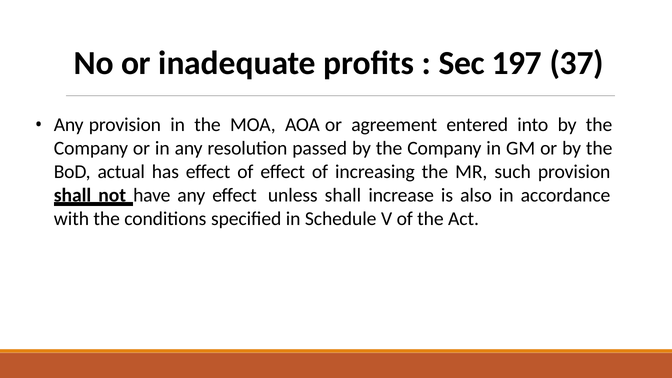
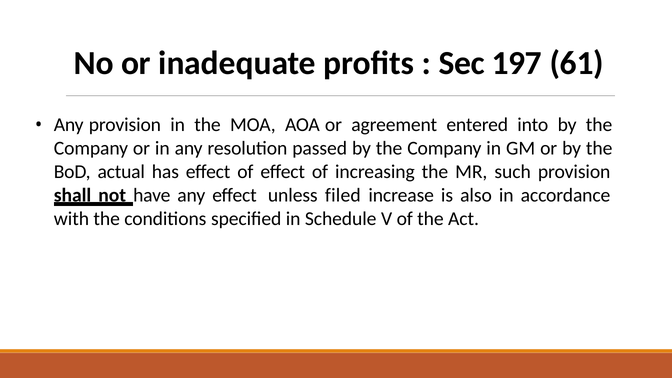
37: 37 -> 61
unless shall: shall -> filed
